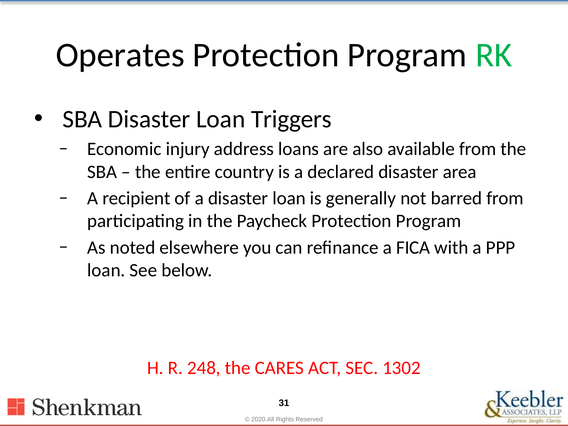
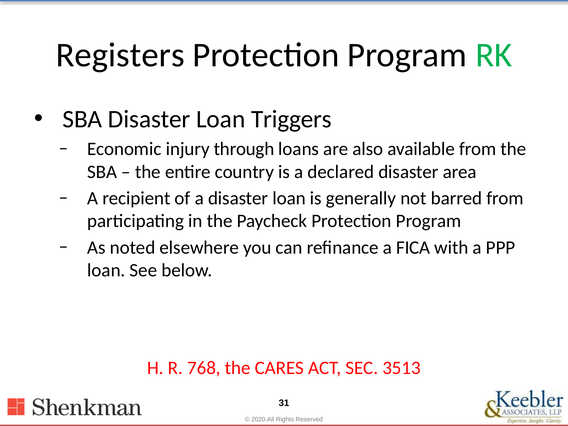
Operates: Operates -> Registers
address: address -> through
248: 248 -> 768
1302: 1302 -> 3513
